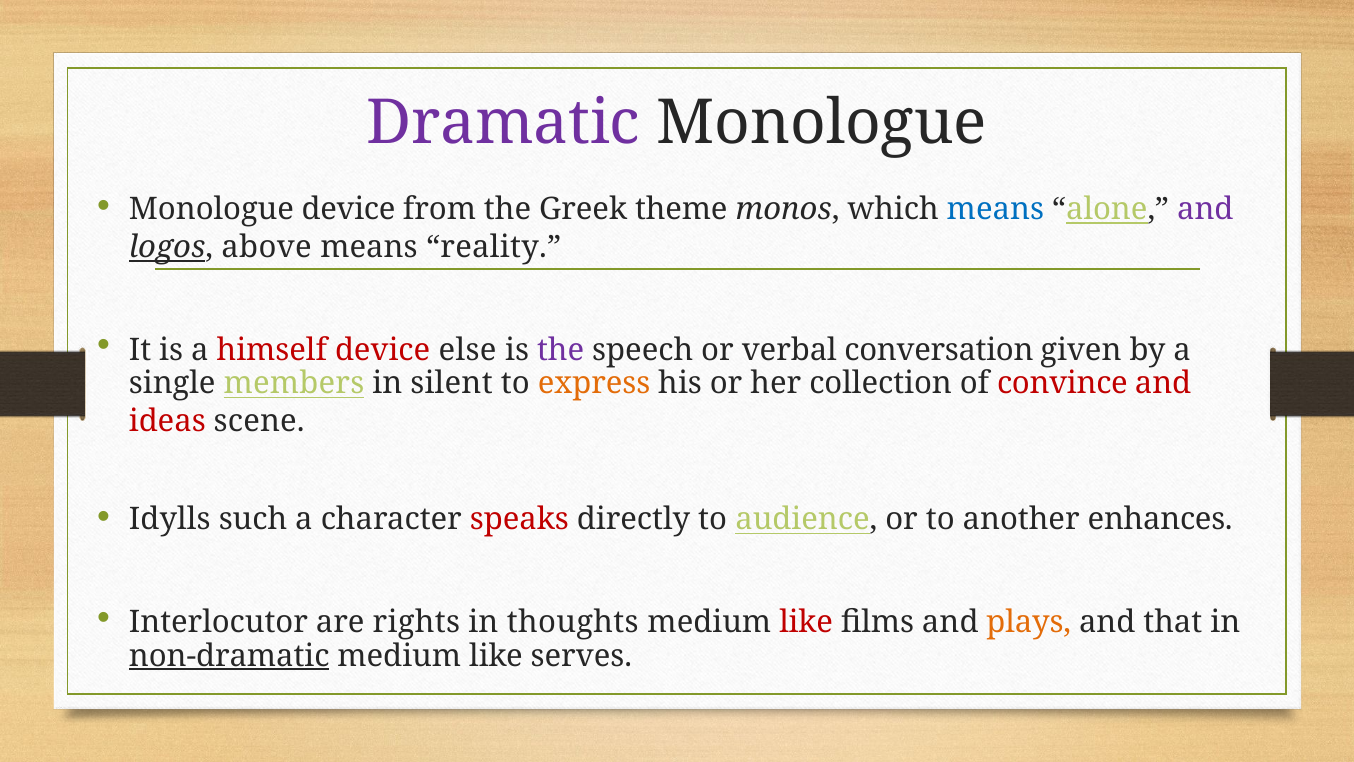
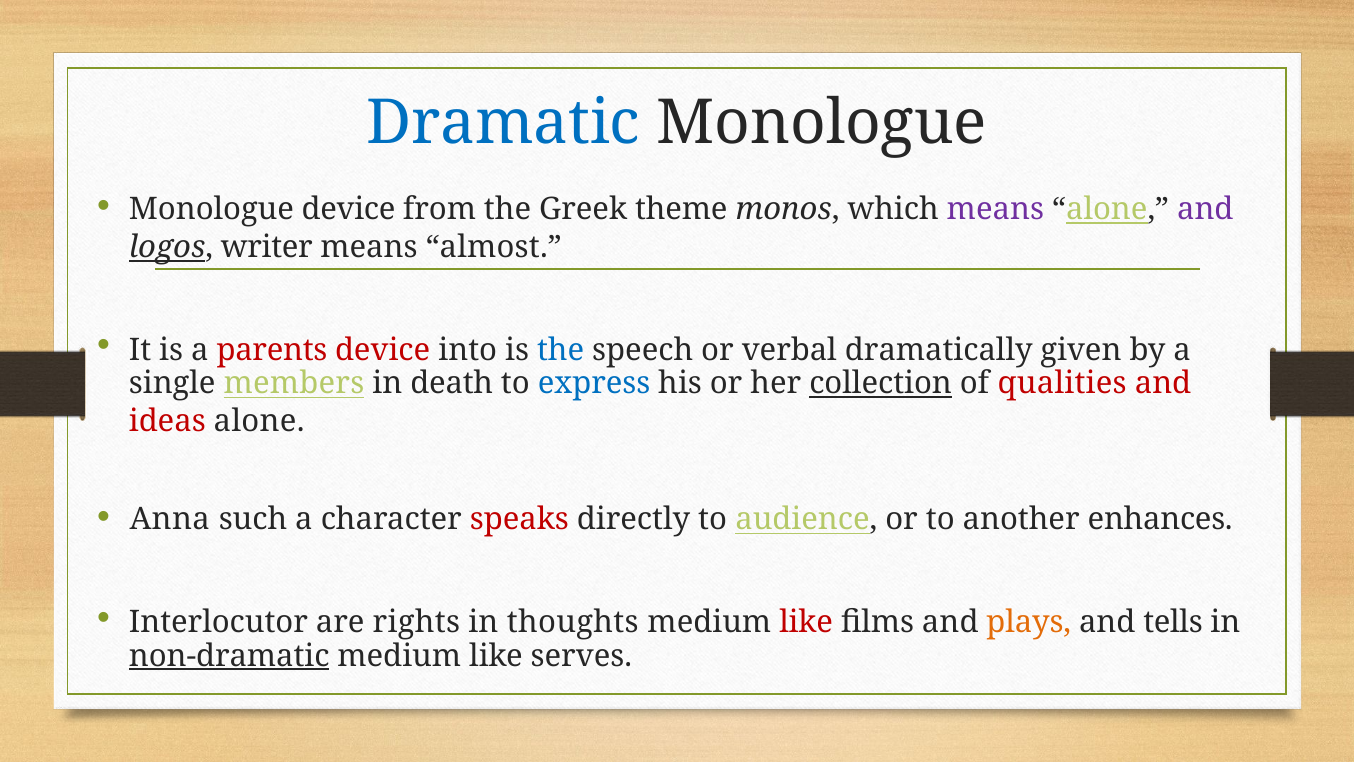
Dramatic colour: purple -> blue
means at (995, 209) colour: blue -> purple
above: above -> writer
reality: reality -> almost
himself: himself -> parents
else: else -> into
the at (561, 350) colour: purple -> blue
conversation: conversation -> dramatically
silent: silent -> death
express colour: orange -> blue
collection underline: none -> present
convince: convince -> qualities
ideas scene: scene -> alone
Idylls: Idylls -> Anna
that: that -> tells
